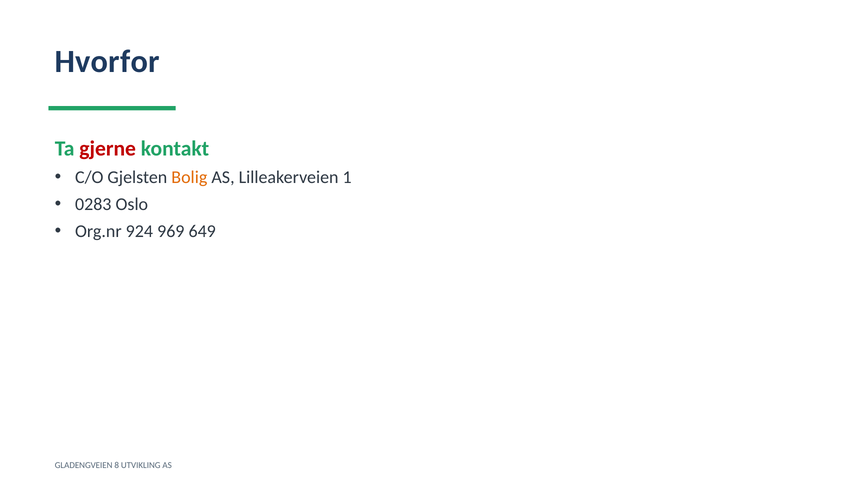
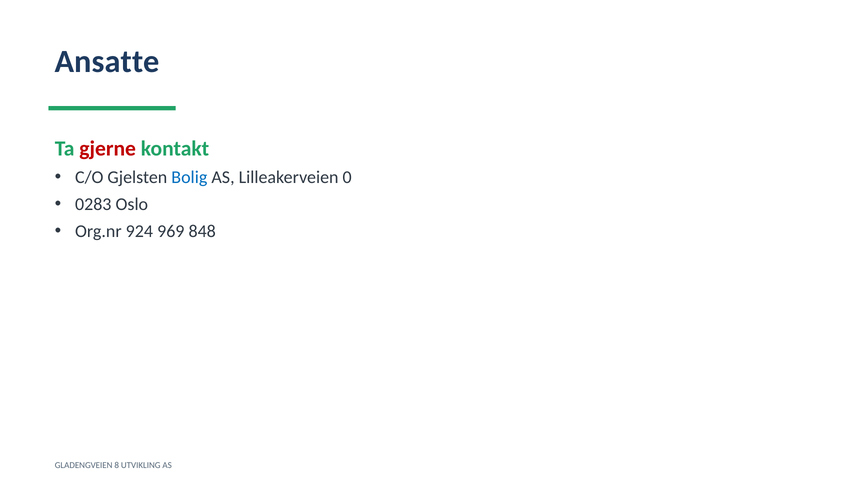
Hvorfor: Hvorfor -> Ansatte
Bolig colour: orange -> blue
1: 1 -> 0
649: 649 -> 848
